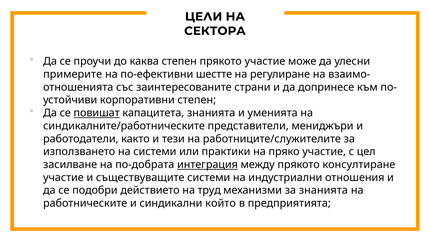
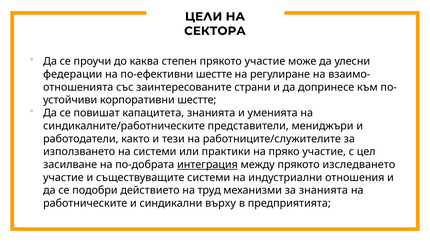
примерите: примерите -> федерации
корпоративни степен: степен -> шестте
повишат underline: present -> none
консултиране: консултиране -> изследването
който: който -> върху
